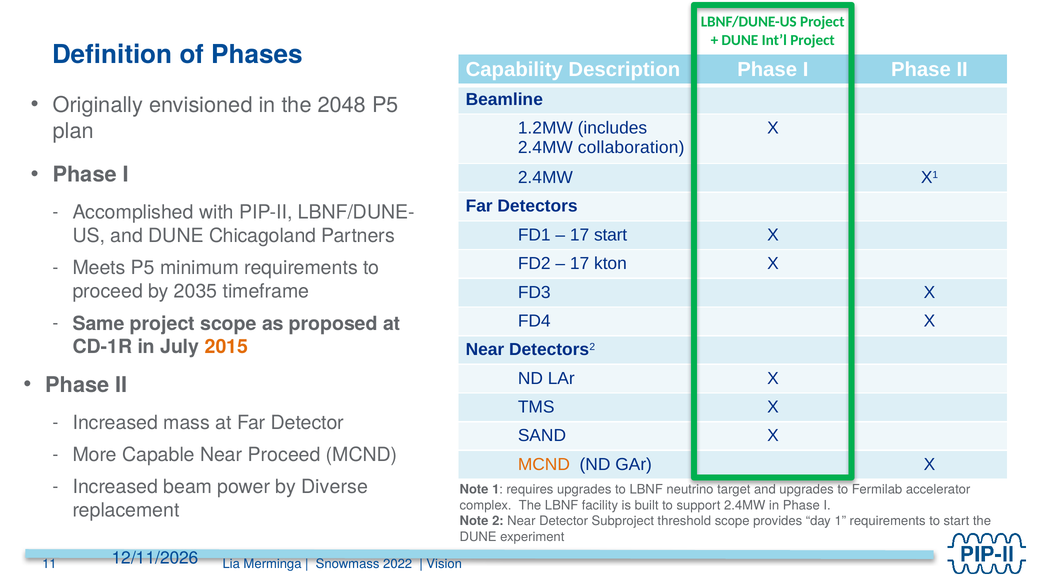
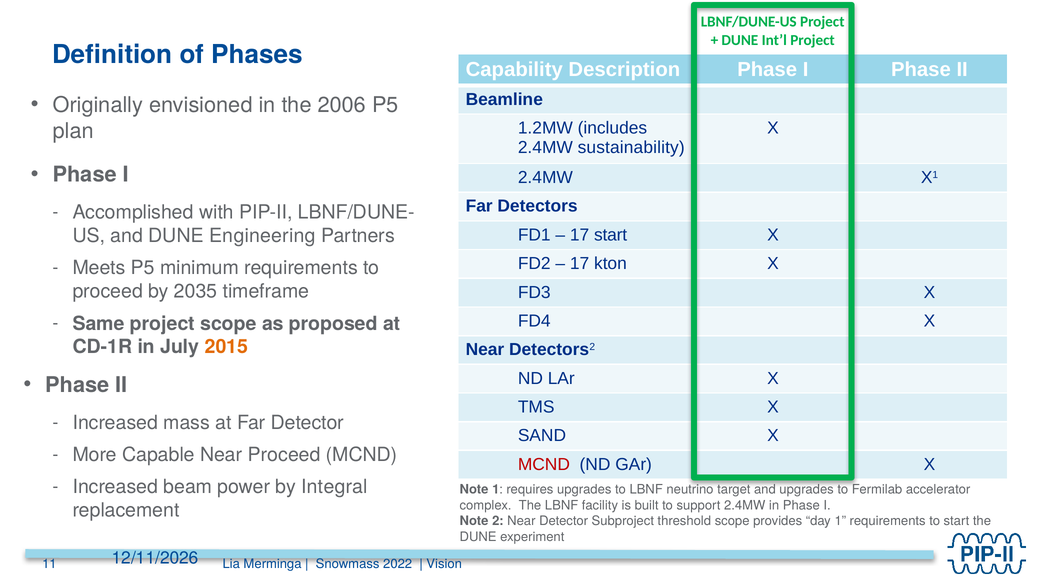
2048: 2048 -> 2006
collaboration: collaboration -> sustainability
Chicagoland: Chicagoland -> Engineering
MCND at (544, 465) colour: orange -> red
Diverse: Diverse -> Integral
